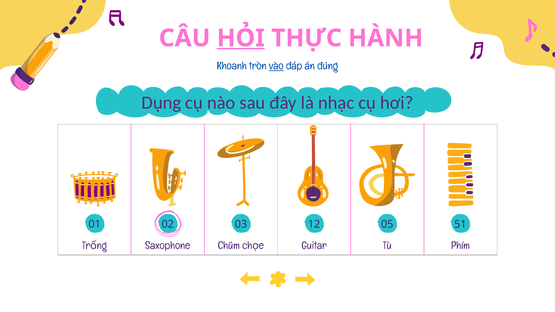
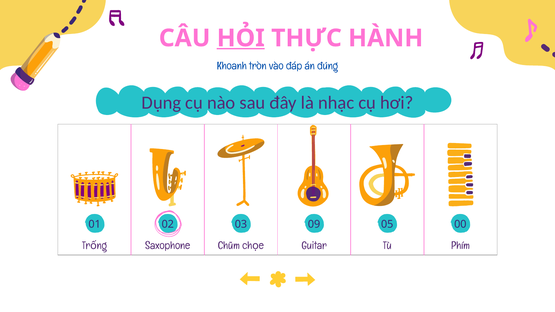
vào underline: present -> none
12: 12 -> 09
51: 51 -> 00
